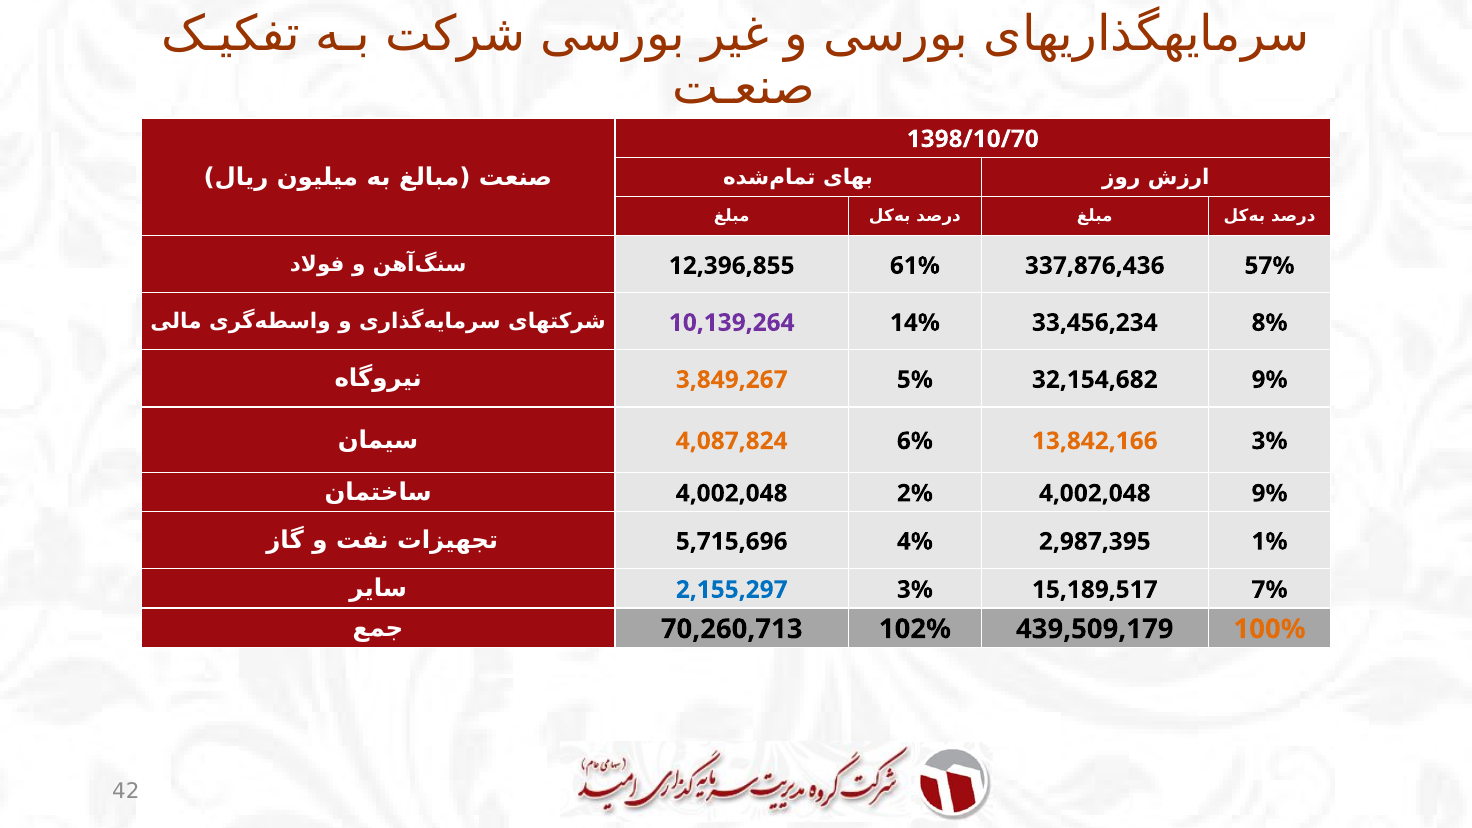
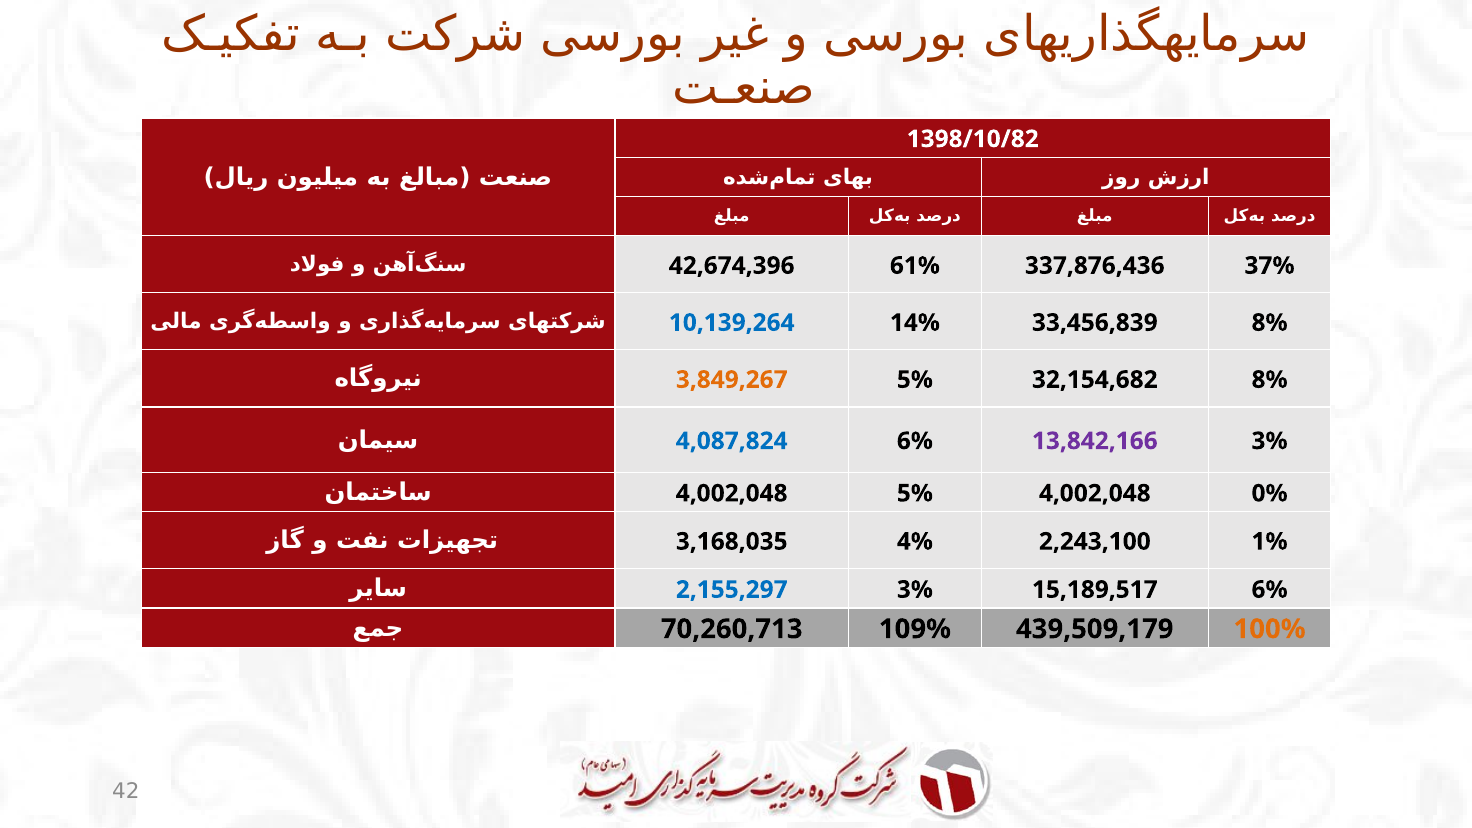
1398/10/70: 1398/10/70 -> 1398/10/82
12,396,855: 12,396,855 -> 42,674,396
57%: 57% -> 37%
10,139,264 colour: purple -> blue
33,456,234: 33,456,234 -> 33,456,839
32,154,682 9%: 9% -> 8%
4,087,824 colour: orange -> blue
13,842,166 colour: orange -> purple
4,002,048 2%: 2% -> 5%
4,002,048 9%: 9% -> 0%
5,715,696: 5,715,696 -> 3,168,035
2,987,395: 2,987,395 -> 2,243,100
15,189,517 7%: 7% -> 6%
102%: 102% -> 109%
